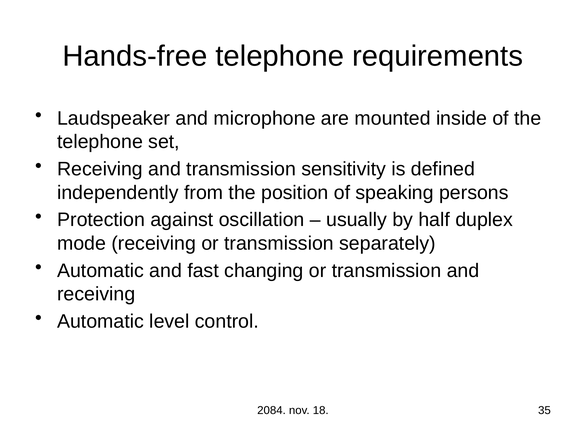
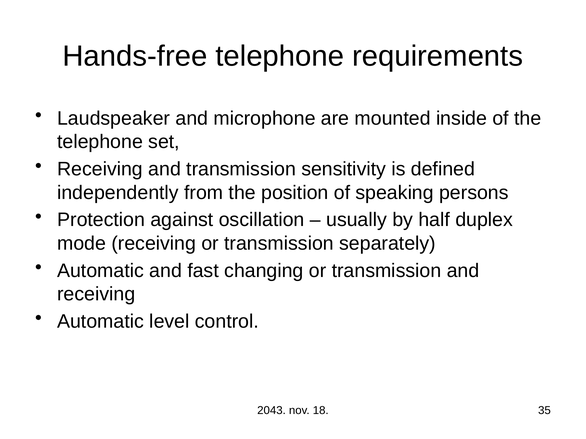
2084: 2084 -> 2043
